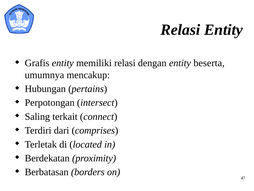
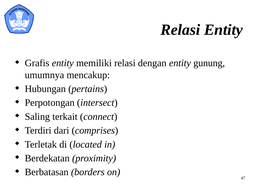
beserta: beserta -> gunung
